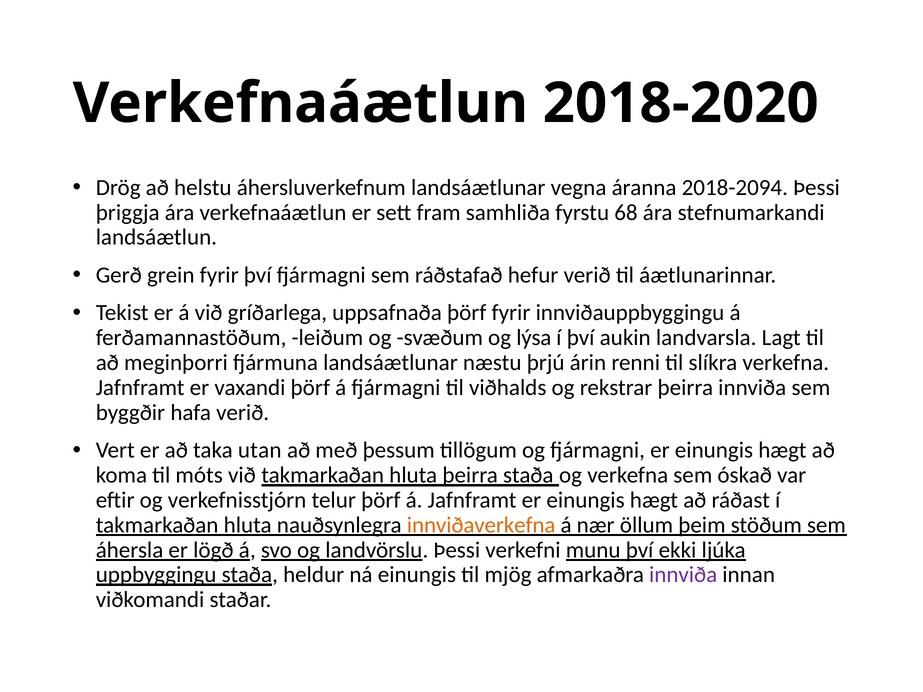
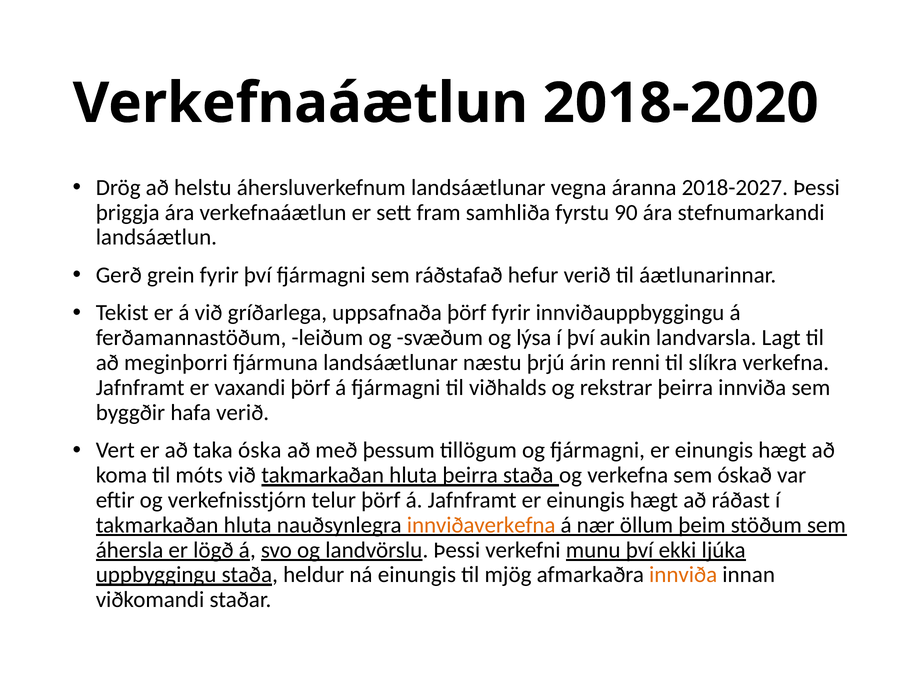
2018-2094: 2018-2094 -> 2018-2027
68: 68 -> 90
utan: utan -> óska
innviða at (683, 575) colour: purple -> orange
